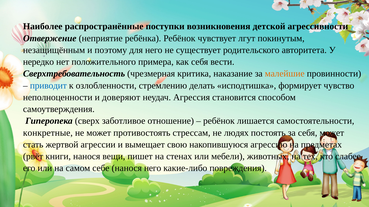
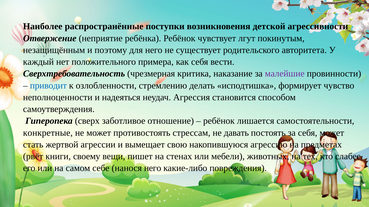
нередко: нередко -> каждый
малейшие colour: orange -> purple
доверяют: доверяют -> надеяться
людях: людях -> давать
книги нанося: нанося -> своему
